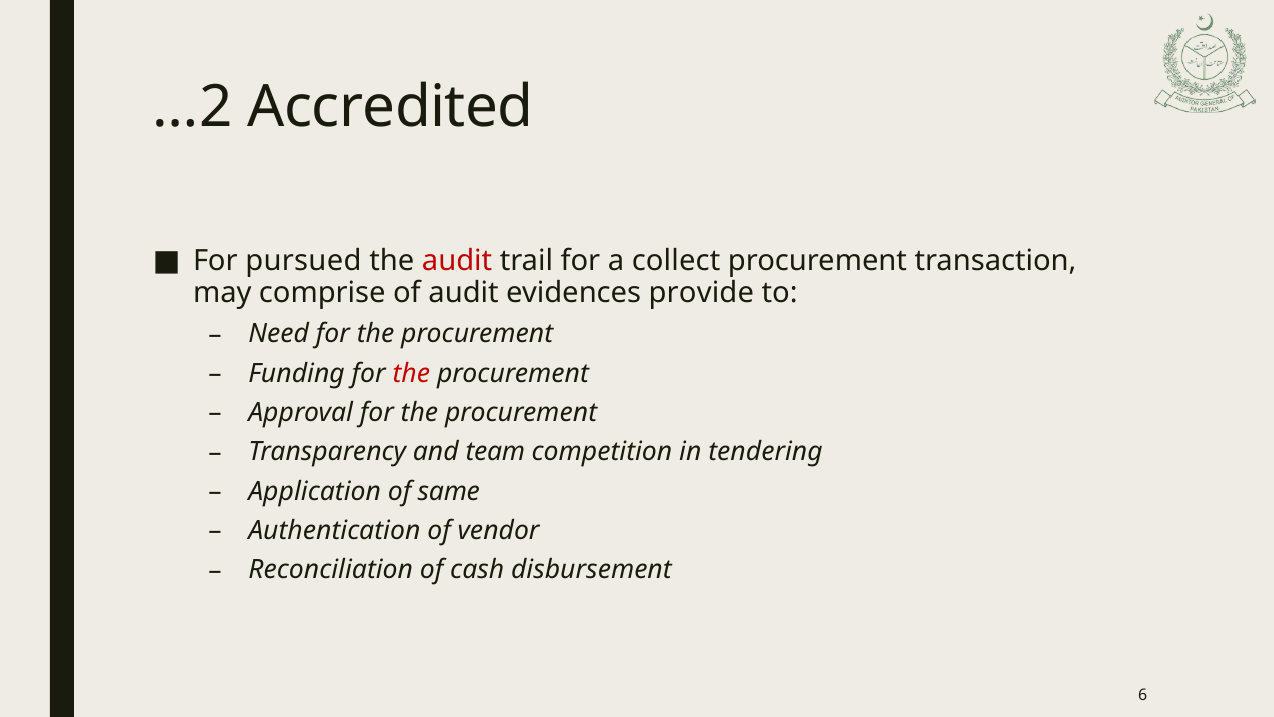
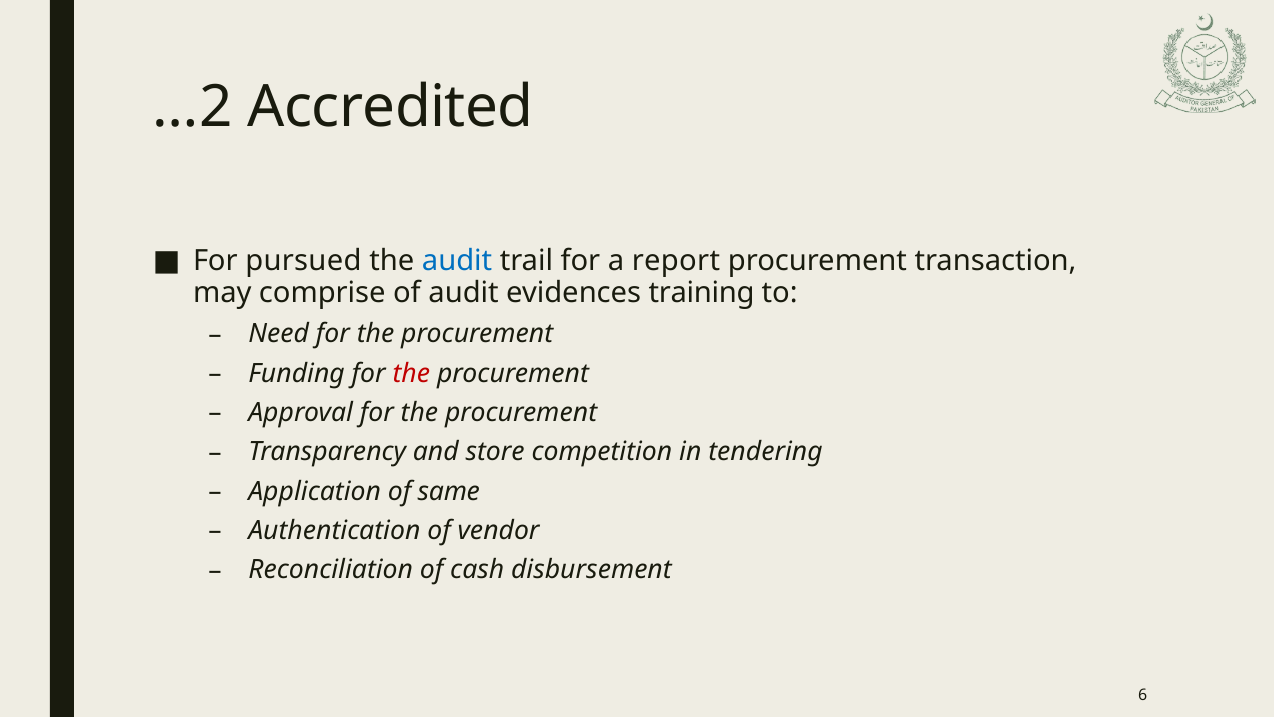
audit at (457, 260) colour: red -> blue
collect: collect -> report
provide: provide -> training
team: team -> store
